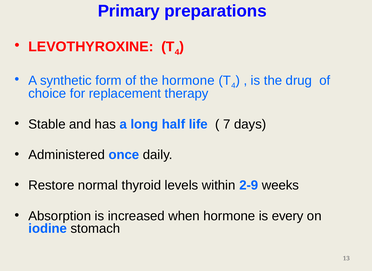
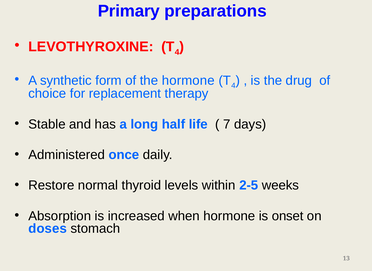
2-9: 2-9 -> 2-5
every: every -> onset
iodine: iodine -> doses
